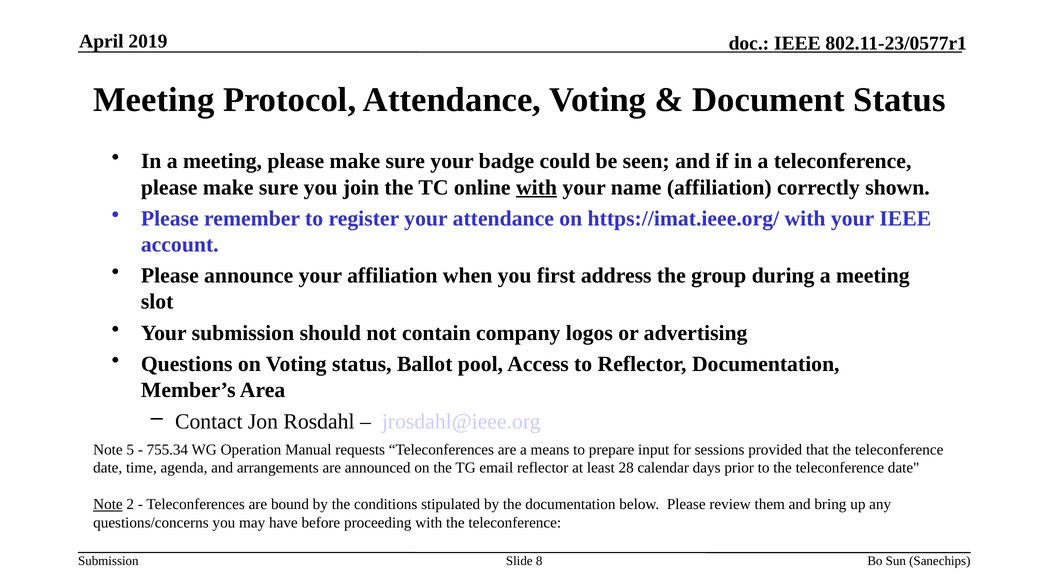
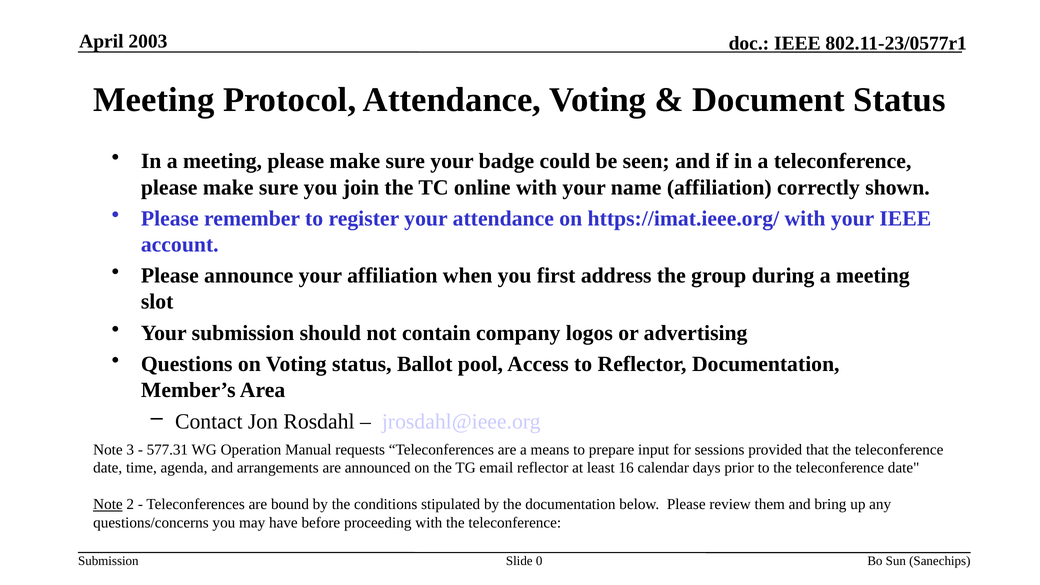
2019: 2019 -> 2003
with at (537, 187) underline: present -> none
5: 5 -> 3
755.34: 755.34 -> 577.31
28: 28 -> 16
8: 8 -> 0
